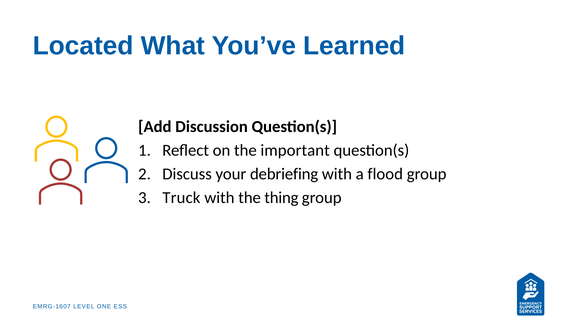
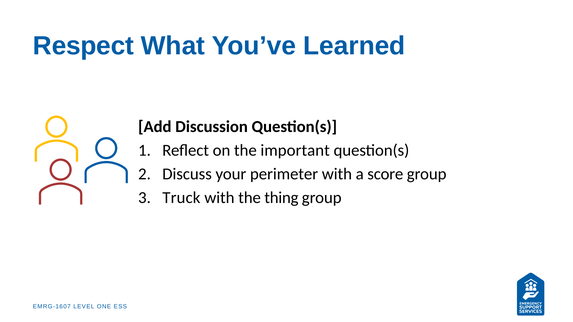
Located: Located -> Respect
debriefing: debriefing -> perimeter
flood: flood -> score
